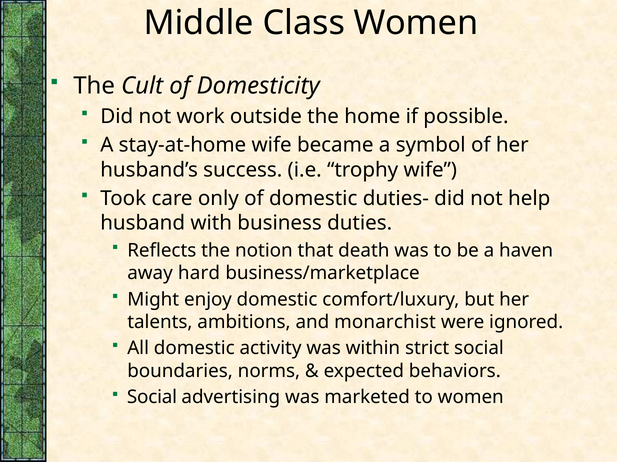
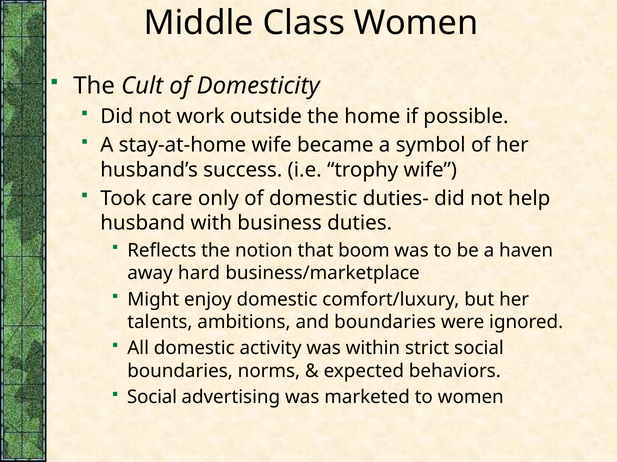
death: death -> boom
and monarchist: monarchist -> boundaries
